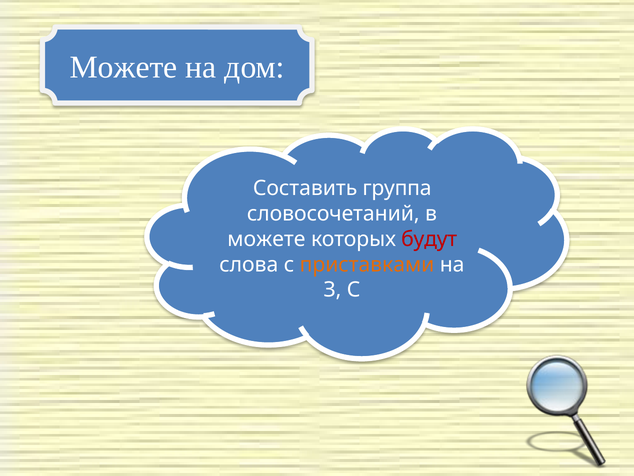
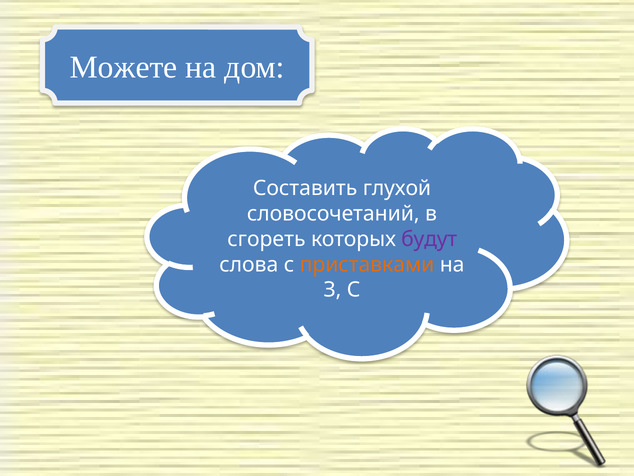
группа: группа -> глухой
можете at (266, 239): можете -> сгореть
будут colour: red -> purple
